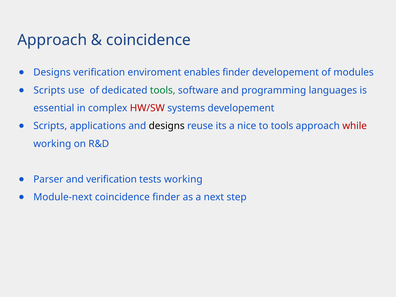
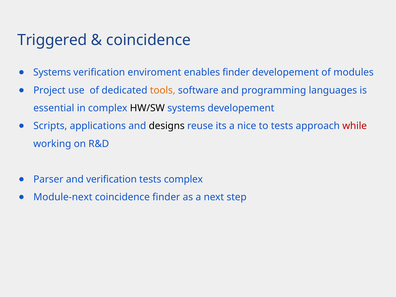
Approach at (52, 40): Approach -> Triggered
Designs at (52, 72): Designs -> Systems
Scripts at (49, 90): Scripts -> Project
tools at (163, 90) colour: green -> orange
HW/SW colour: red -> black
to tools: tools -> tests
tests working: working -> complex
